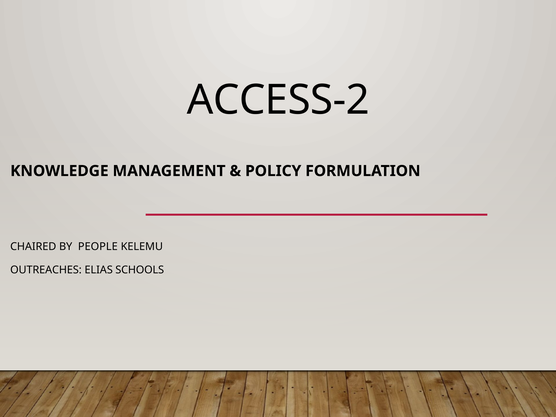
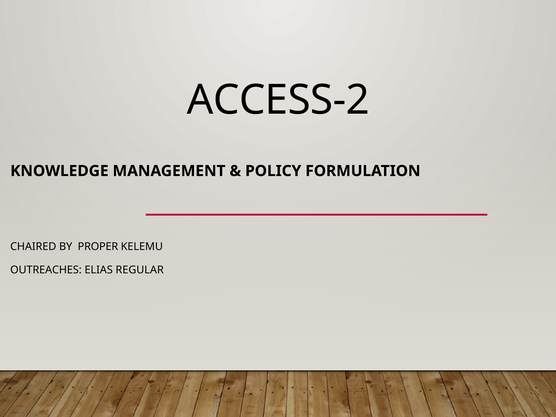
PEOPLE: PEOPLE -> PROPER
SCHOOLS: SCHOOLS -> REGULAR
